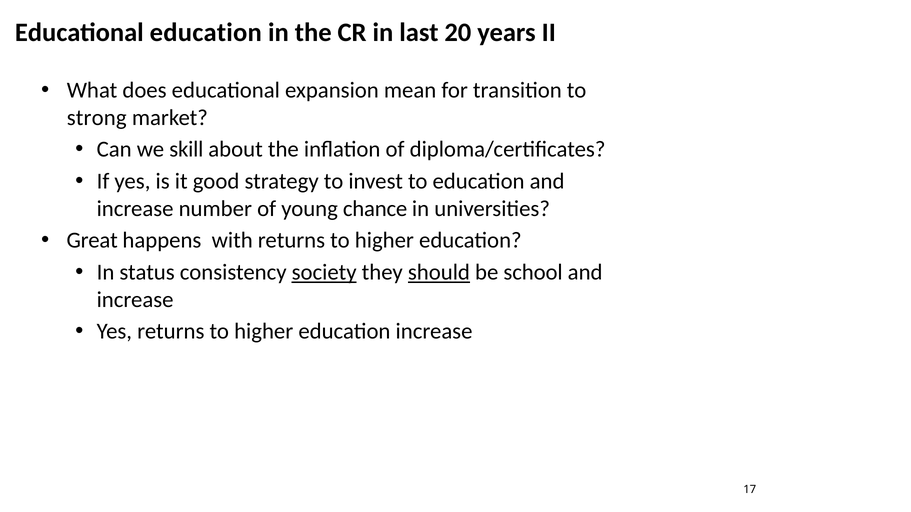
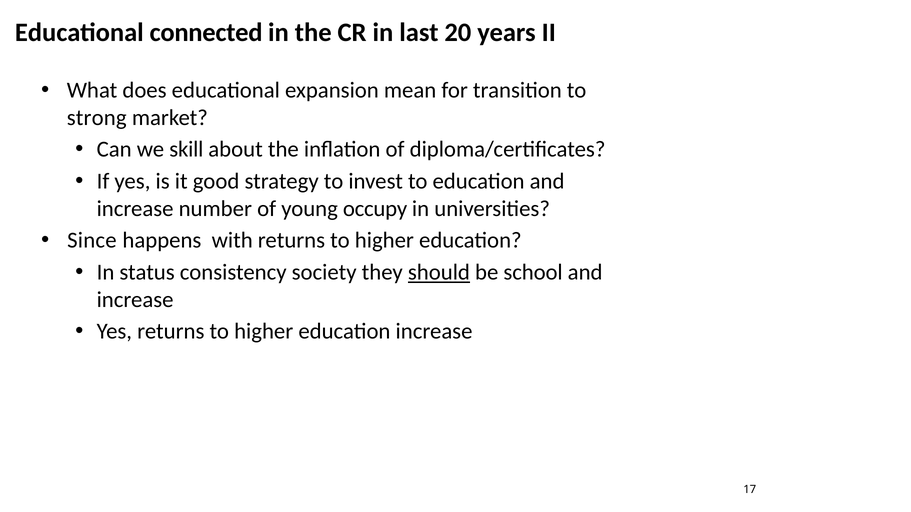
Educational education: education -> connected
chance: chance -> occupy
Great: Great -> Since
society underline: present -> none
